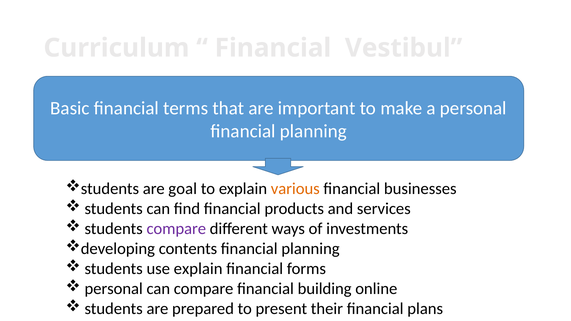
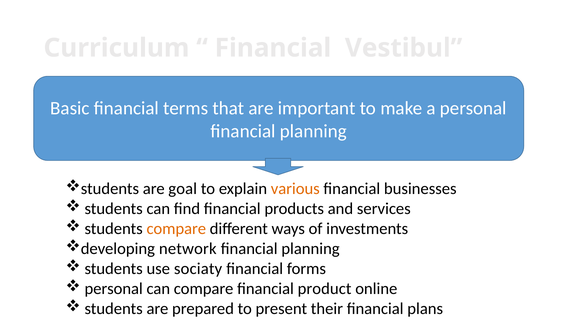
compare at (176, 229) colour: purple -> orange
contents: contents -> network
use explain: explain -> sociaty
building: building -> product
